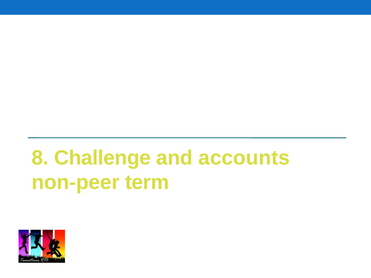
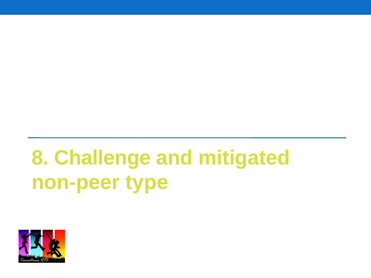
accounts: accounts -> mitigated
term: term -> type
